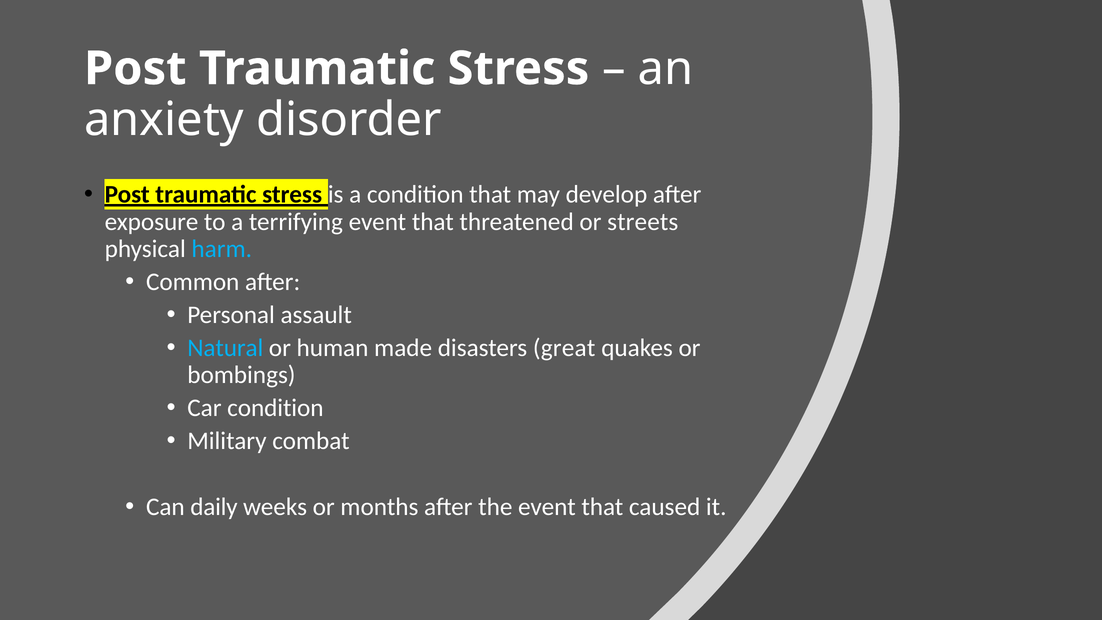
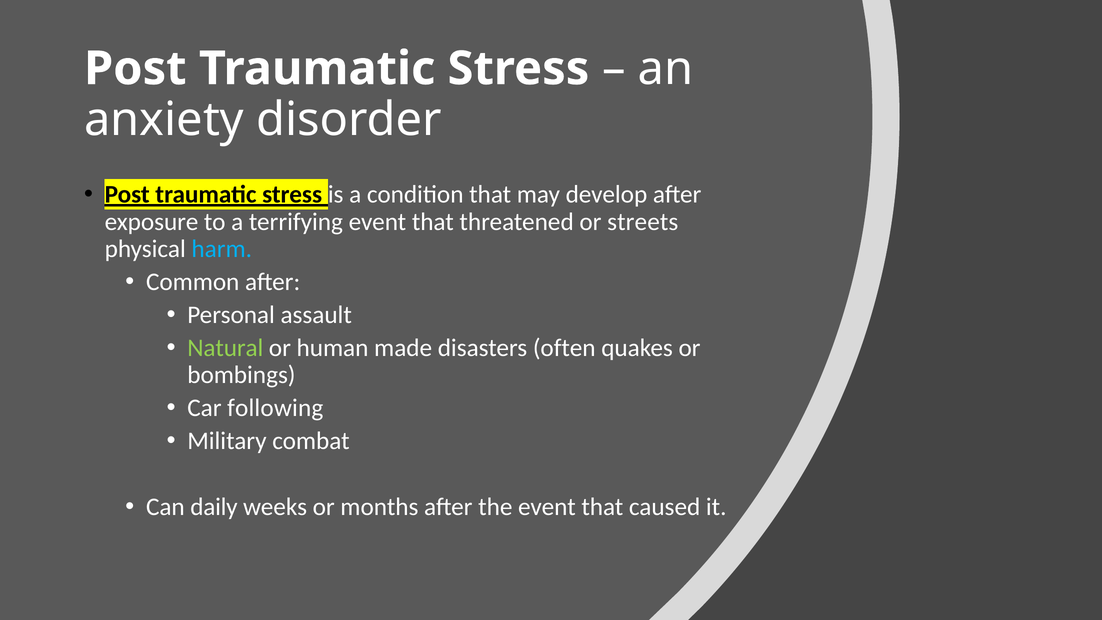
Natural colour: light blue -> light green
great: great -> often
Car condition: condition -> following
